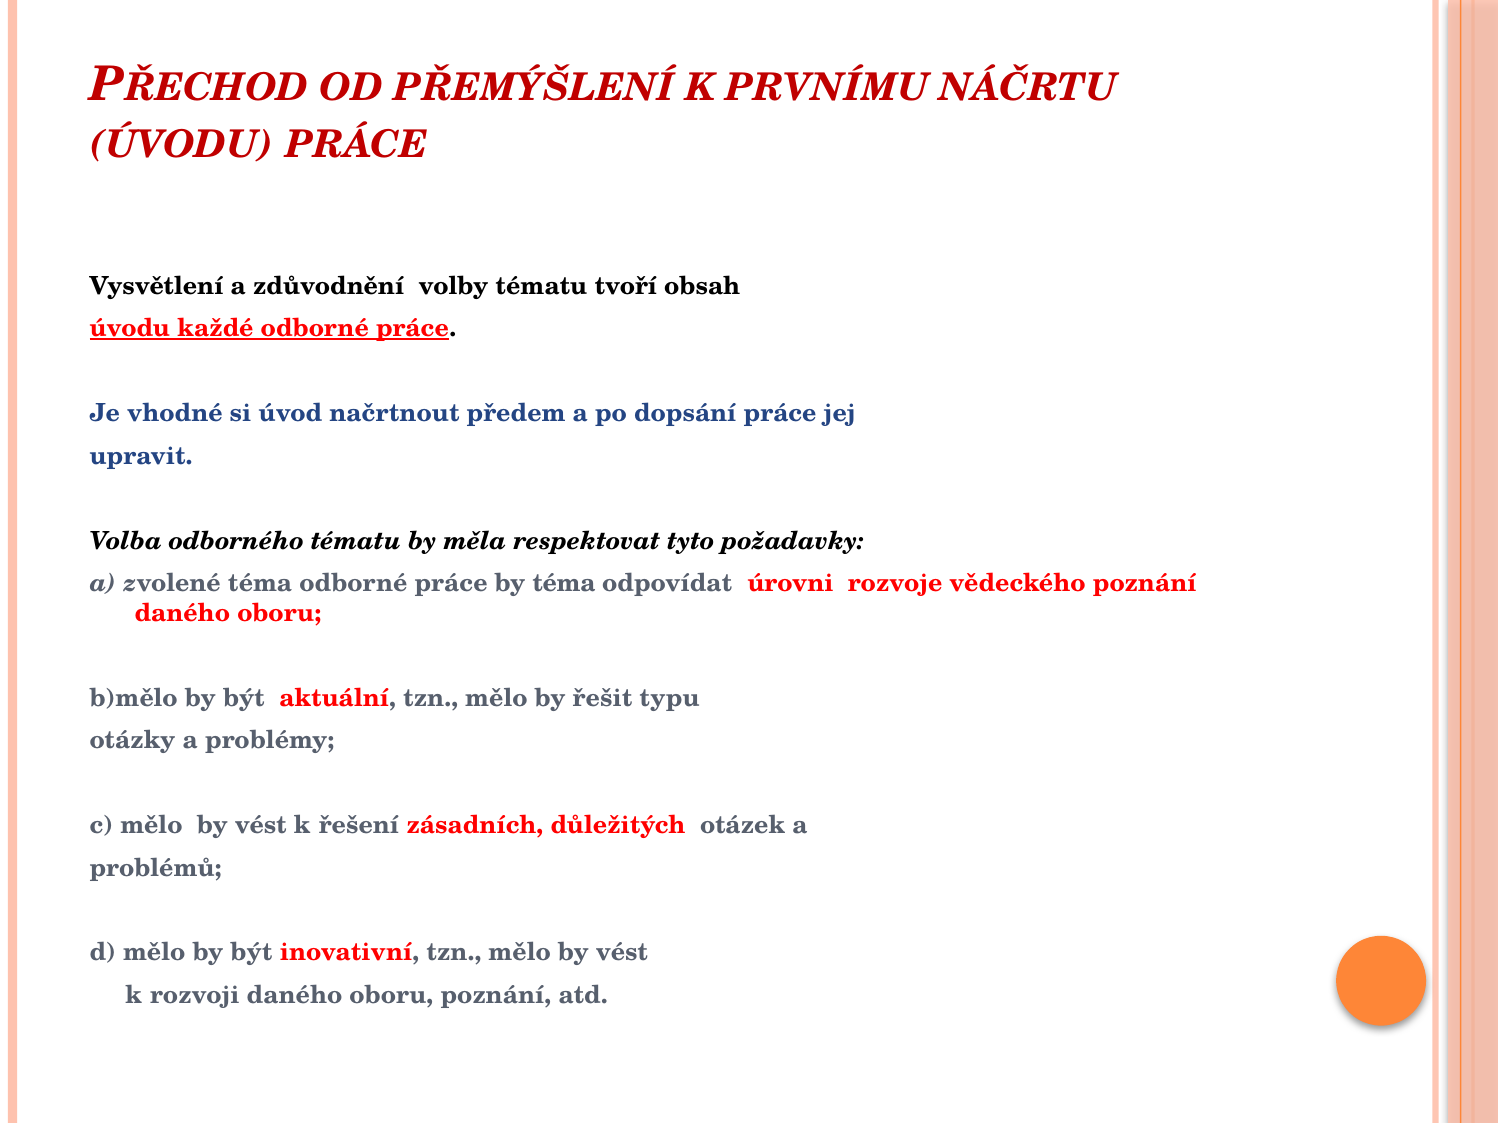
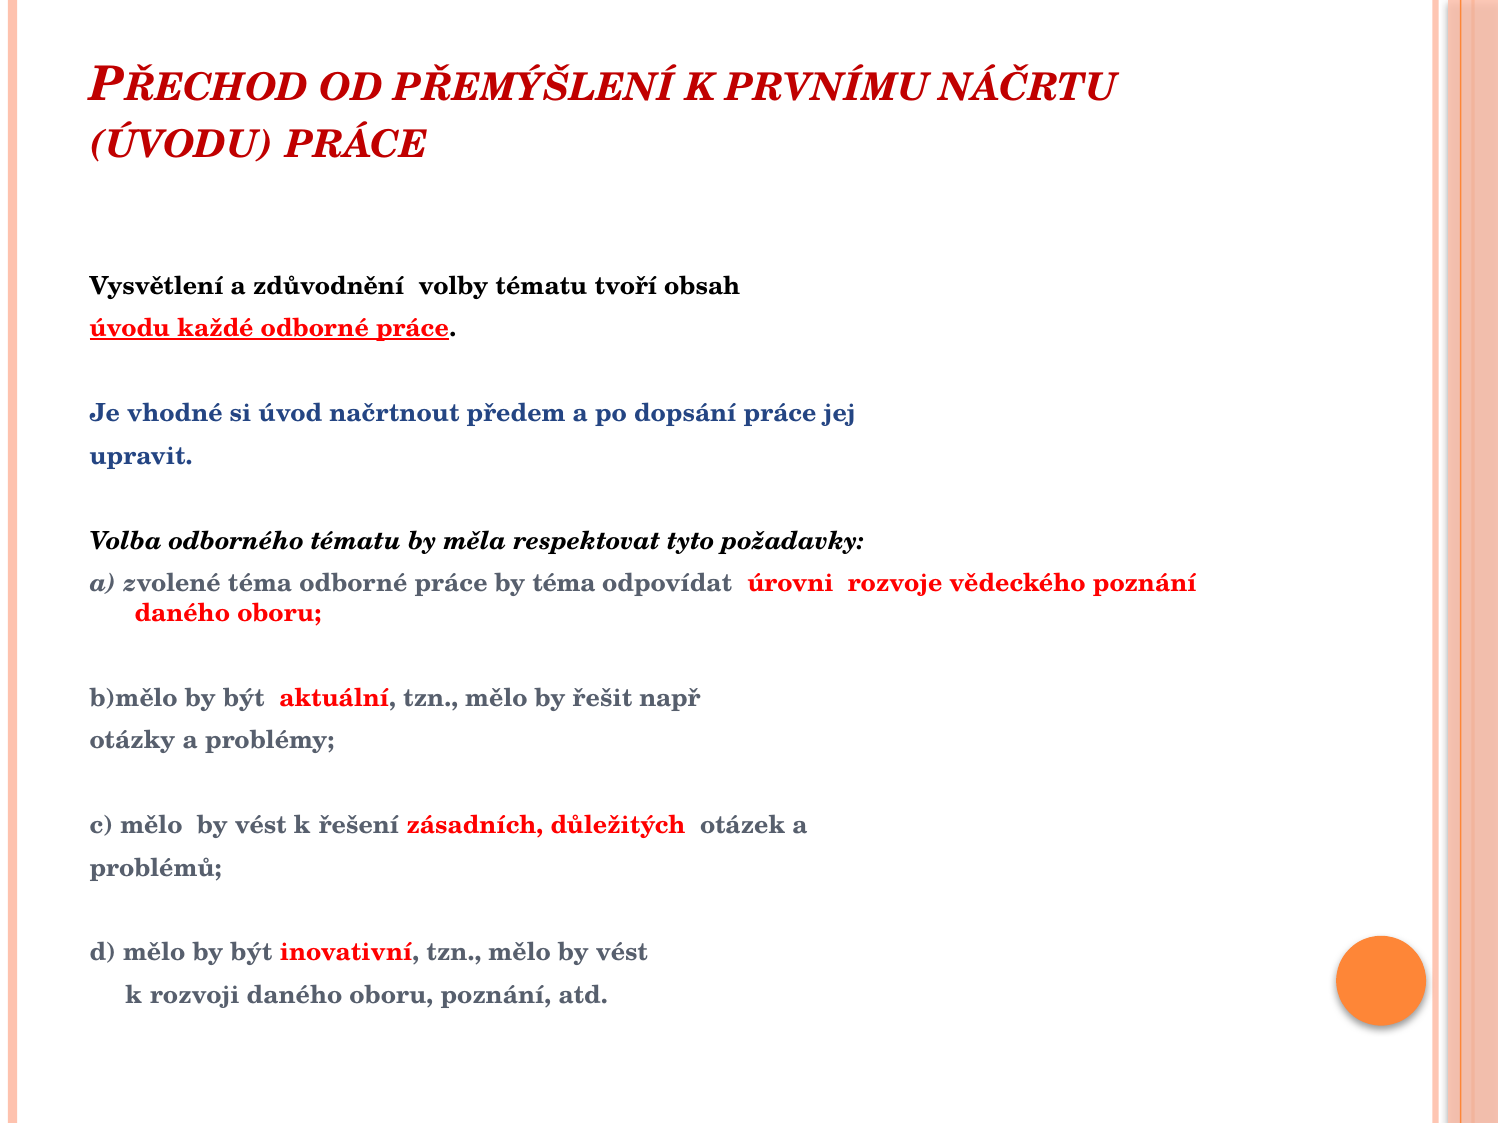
typu: typu -> např
